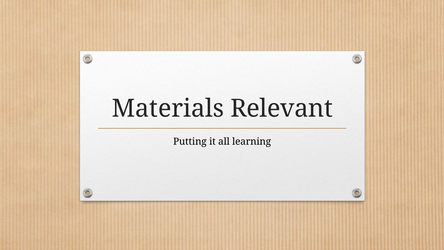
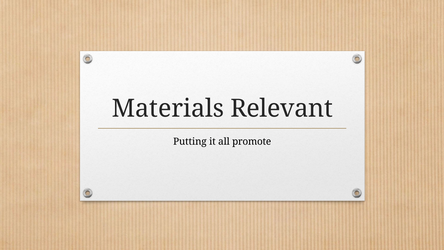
learning: learning -> promote
